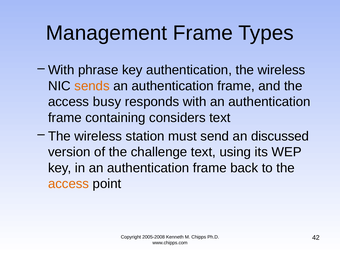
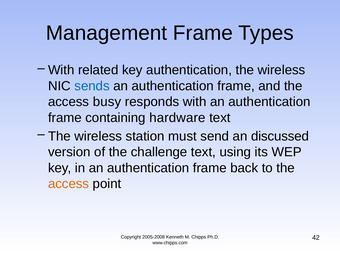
phrase: phrase -> related
sends colour: orange -> blue
considers: considers -> hardware
